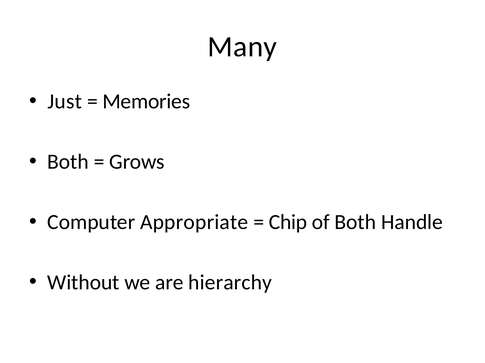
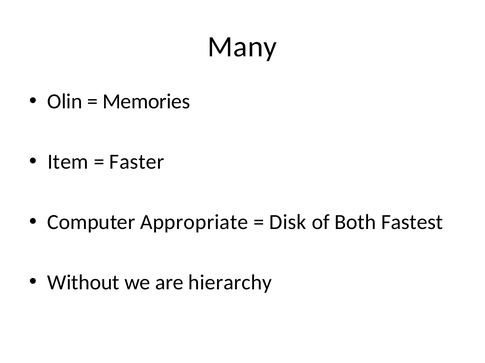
Just: Just -> Olin
Both at (68, 162): Both -> Item
Grows: Grows -> Faster
Chip: Chip -> Disk
Handle: Handle -> Fastest
